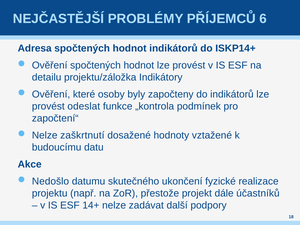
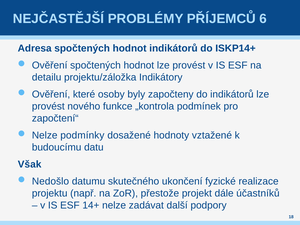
odeslat: odeslat -> nového
zaškrtnutí: zaškrtnutí -> podmínky
Akce: Akce -> Však
